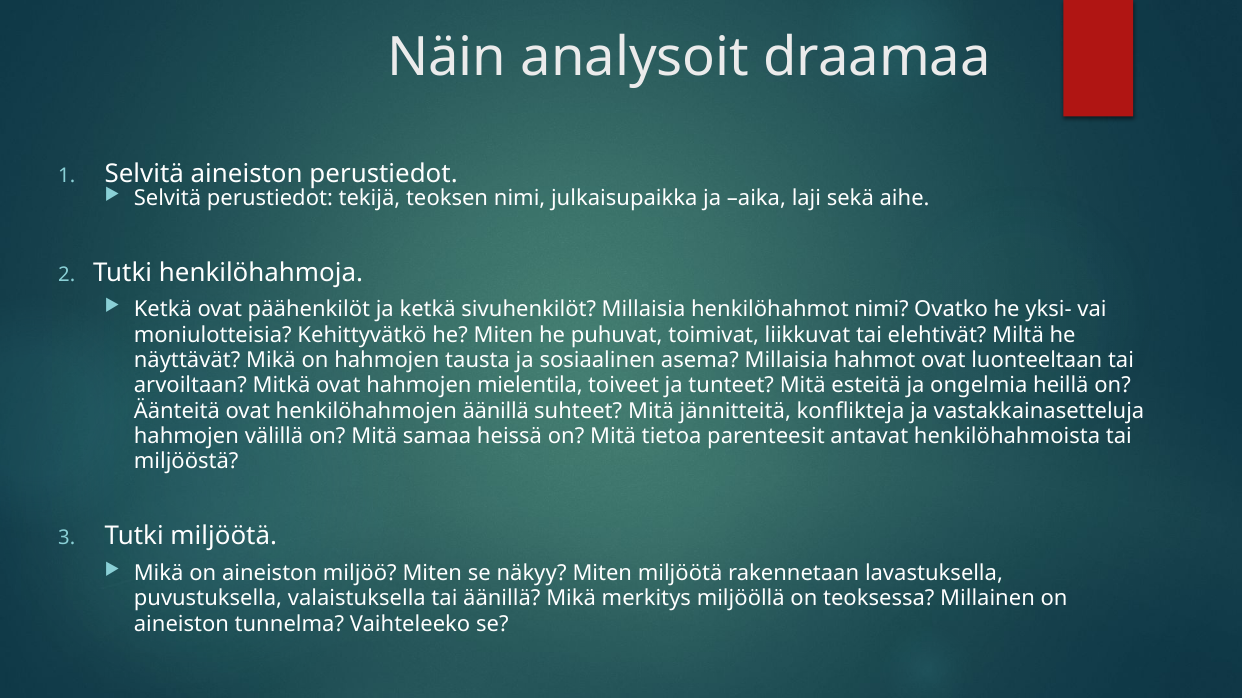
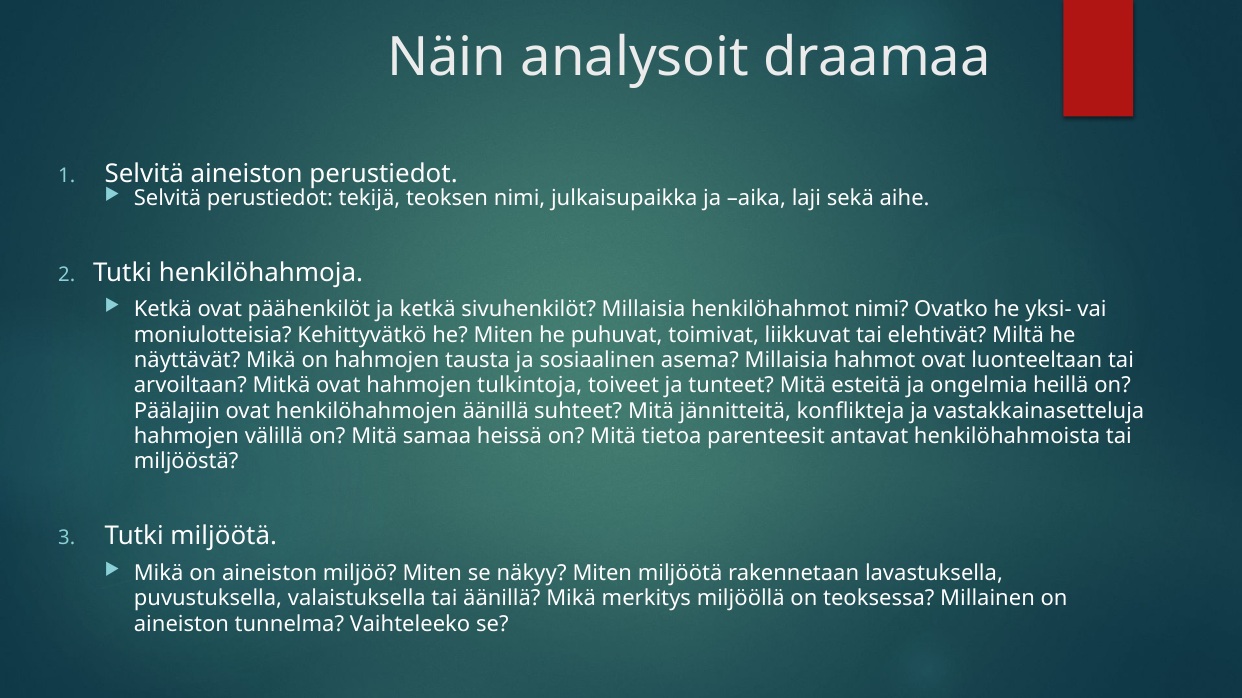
mielentila: mielentila -> tulkintoja
Äänteitä: Äänteitä -> Päälajiin
